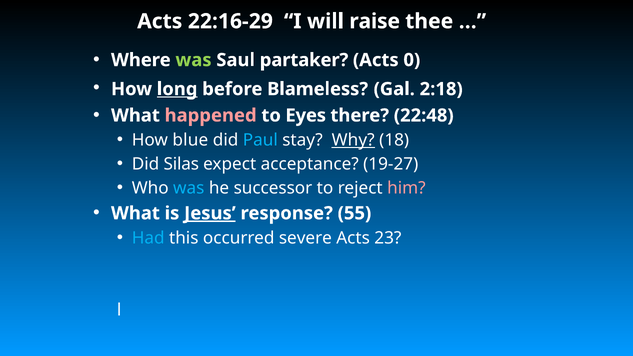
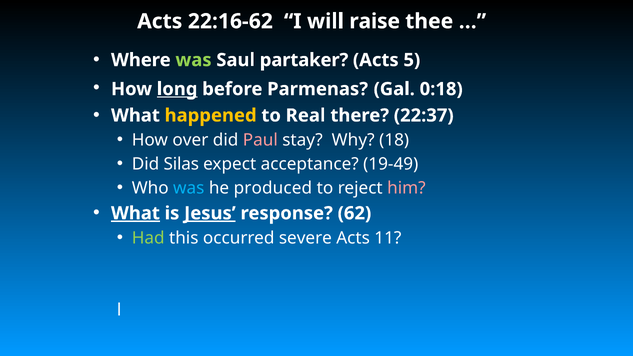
22:16-29: 22:16-29 -> 22:16-62
0: 0 -> 5
Blameless: Blameless -> Parmenas
2:18: 2:18 -> 0:18
happened colour: pink -> yellow
Eyes: Eyes -> Real
22:48: 22:48 -> 22:37
blue: blue -> over
Paul colour: light blue -> pink
Why underline: present -> none
19-27: 19-27 -> 19-49
successor: successor -> produced
What at (135, 213) underline: none -> present
55: 55 -> 62
Had colour: light blue -> light green
23: 23 -> 11
